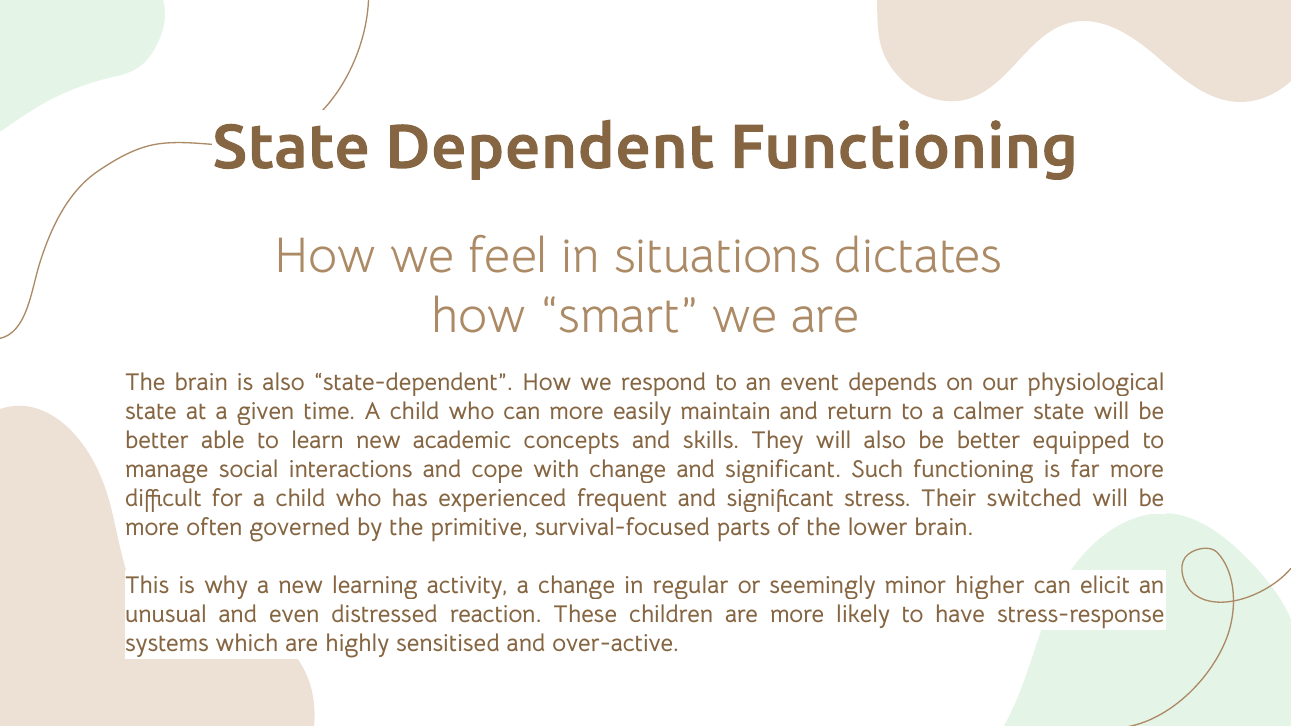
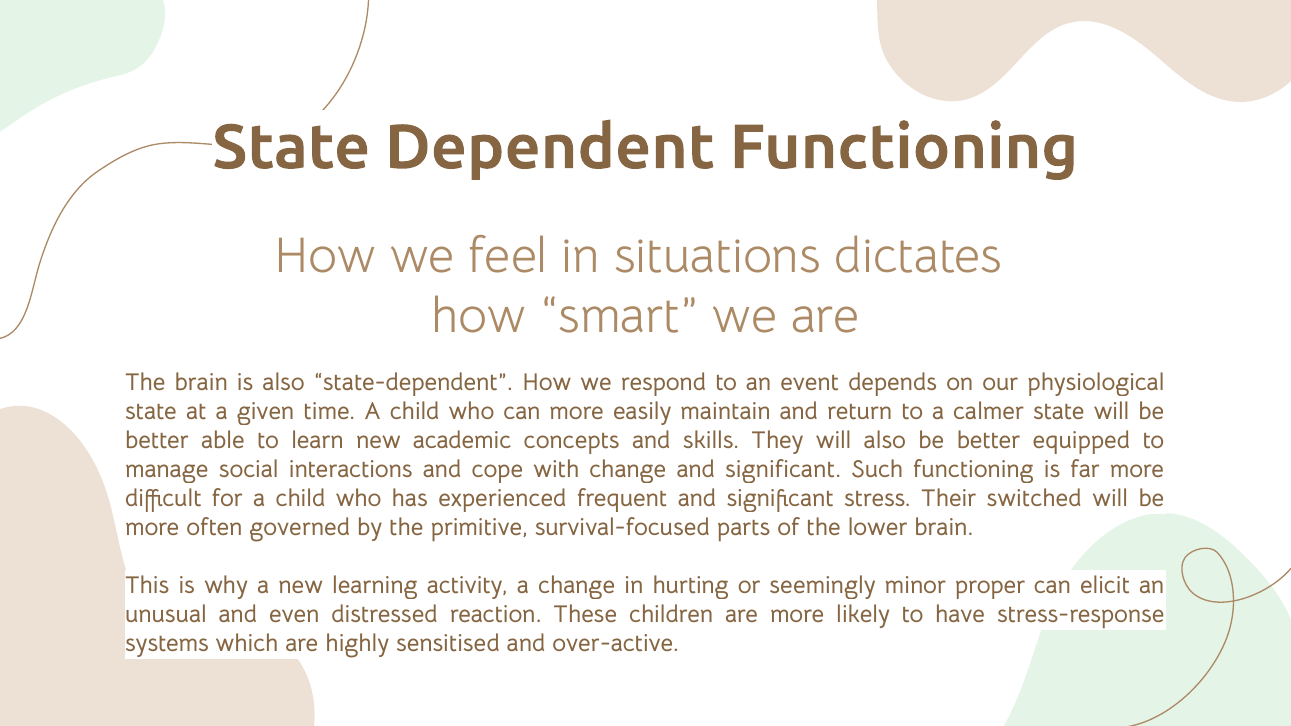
regular: regular -> hurting
higher: higher -> proper
